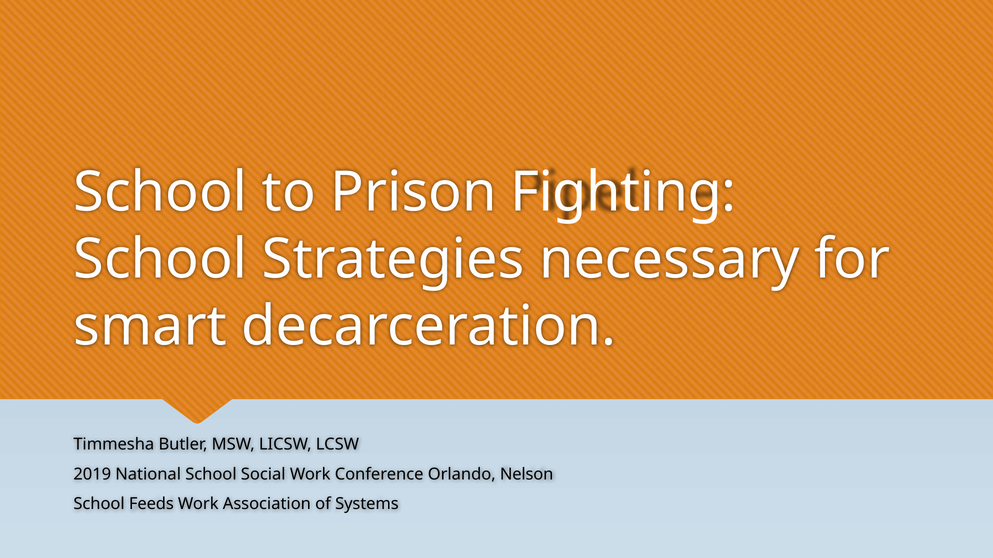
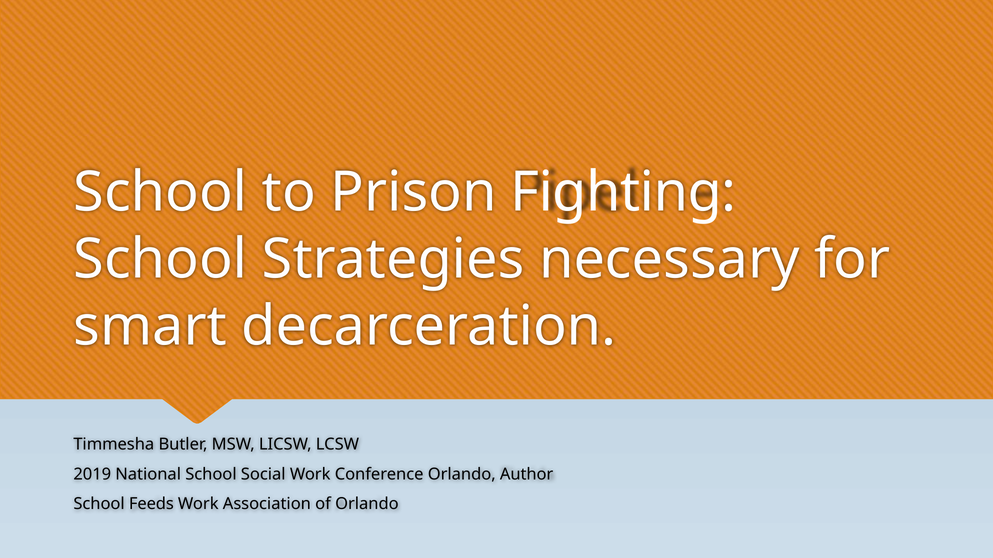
Nelson: Nelson -> Author
of Systems: Systems -> Orlando
